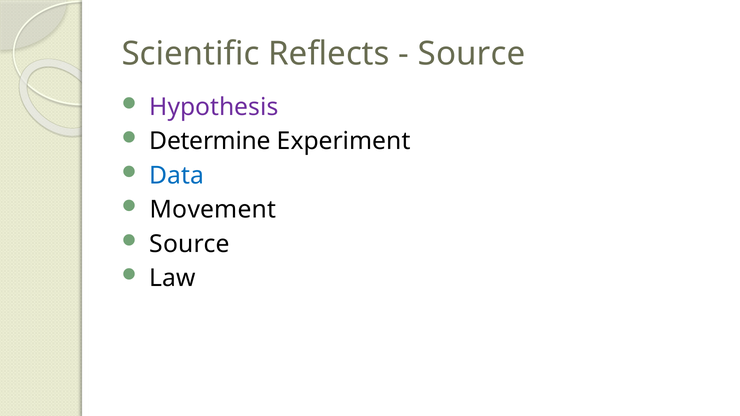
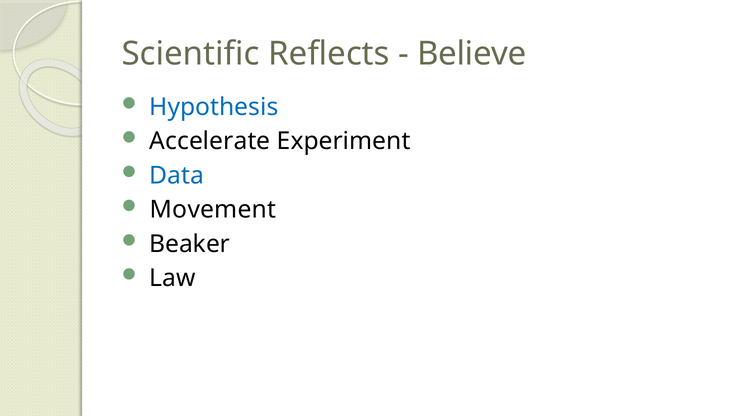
Source at (472, 54): Source -> Believe
Hypothesis colour: purple -> blue
Determine: Determine -> Accelerate
Source at (190, 244): Source -> Beaker
